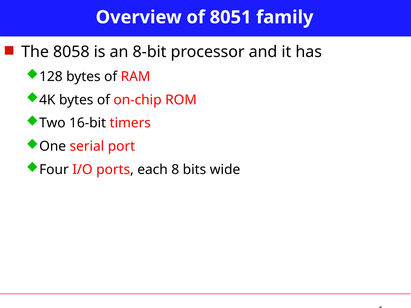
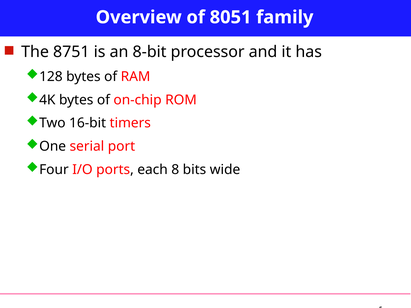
8058: 8058 -> 8751
